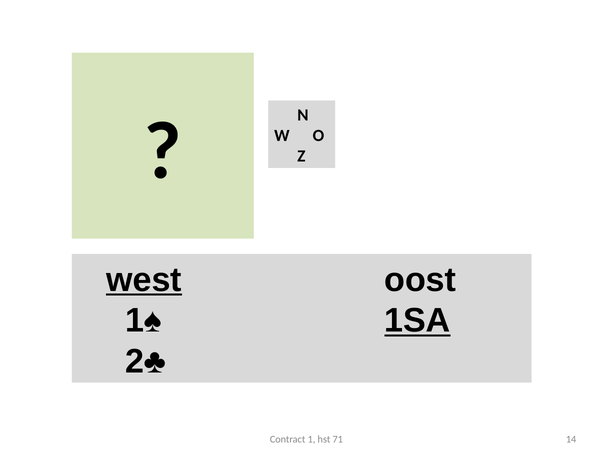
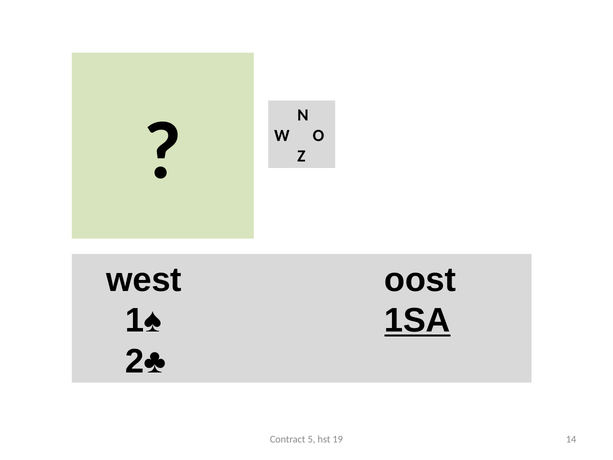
west underline: present -> none
1: 1 -> 5
71: 71 -> 19
